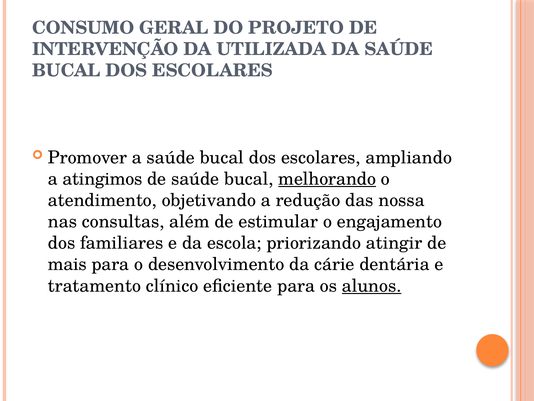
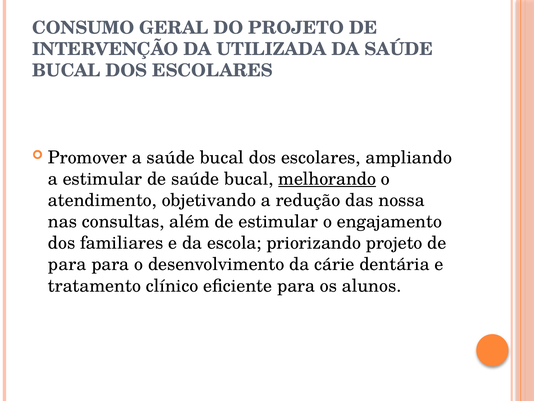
a atingimos: atingimos -> estimular
priorizando atingir: atingir -> projeto
mais at (67, 264): mais -> para
alunos underline: present -> none
